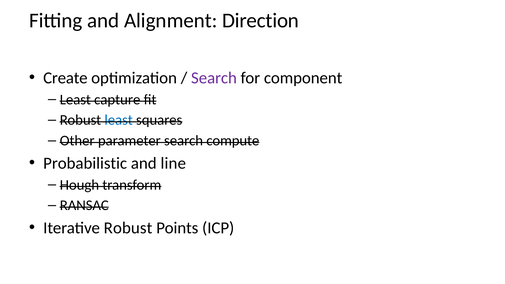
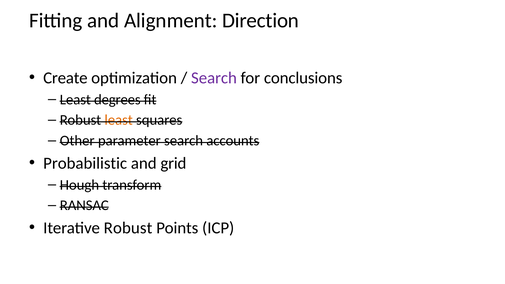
component: component -> conclusions
capture: capture -> degrees
least at (119, 120) colour: blue -> orange
compute: compute -> accounts
line: line -> grid
